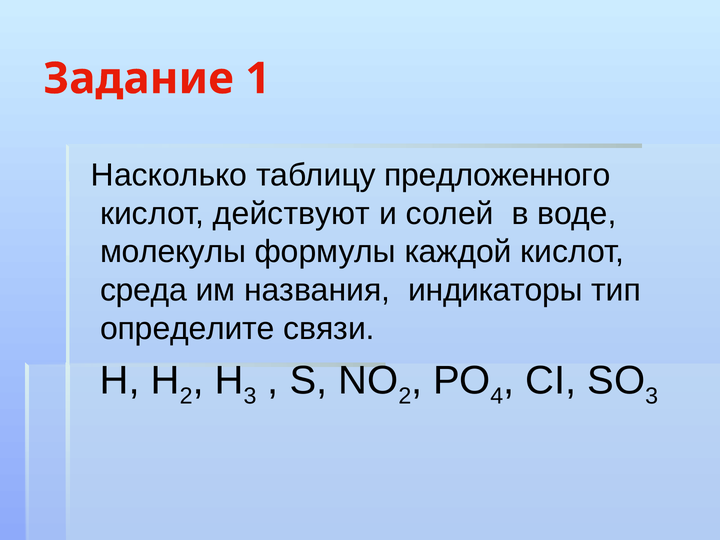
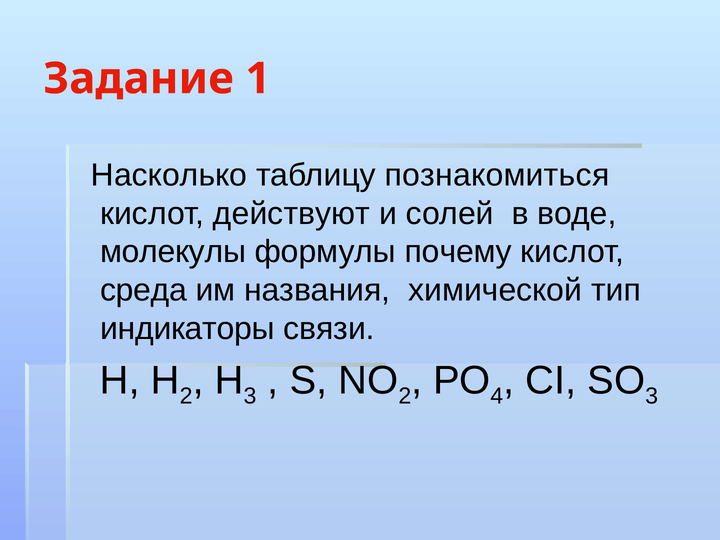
предложенного: предложенного -> познакомиться
каждой: каждой -> почему
индикаторы: индикаторы -> химической
определите: определите -> индикаторы
